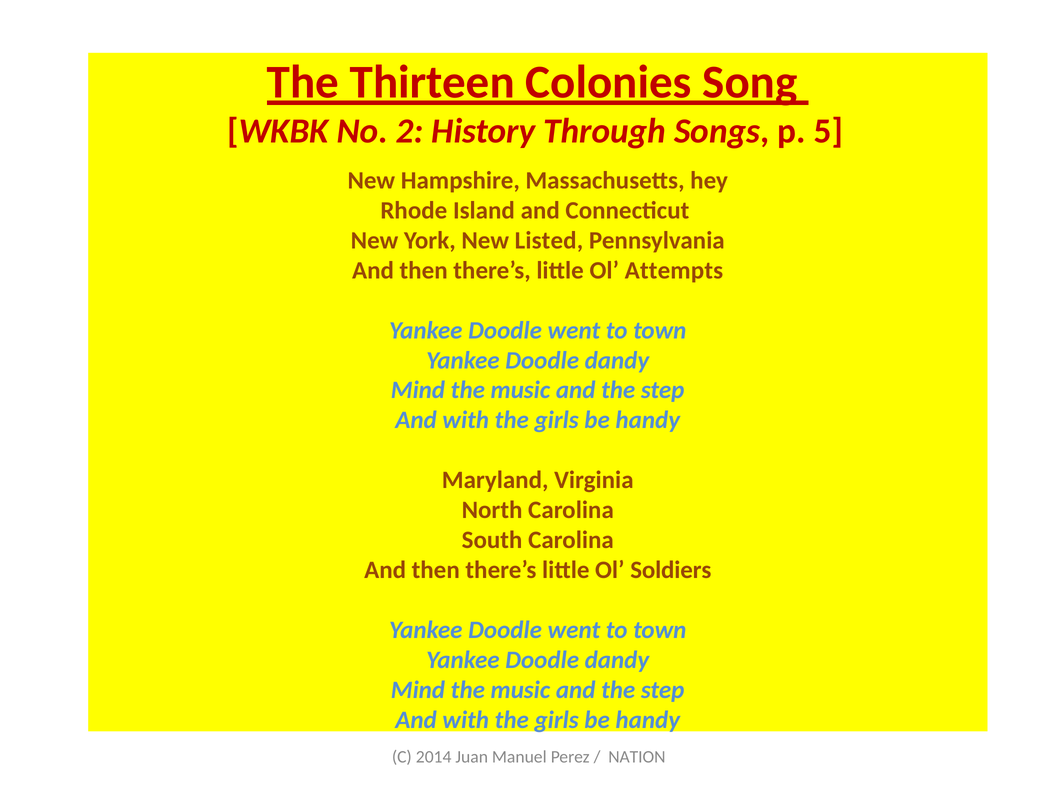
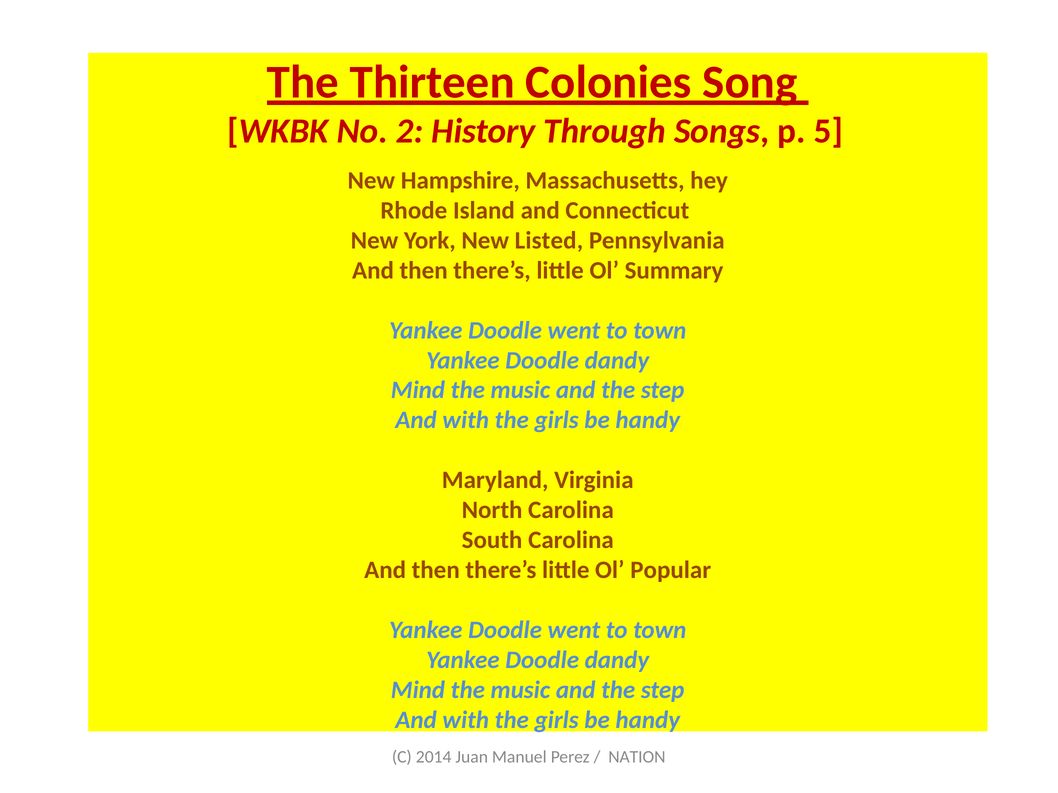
Attempts: Attempts -> Summary
Soldiers: Soldiers -> Popular
